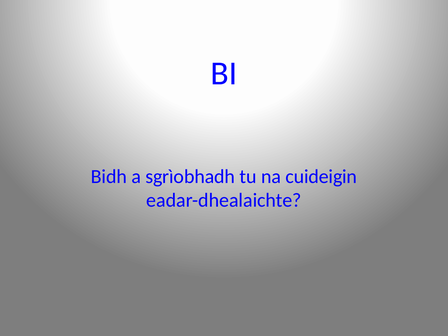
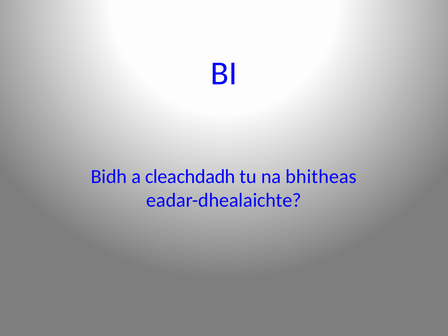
sgrìobhadh: sgrìobhadh -> cleachdadh
cuideigin: cuideigin -> bhitheas
